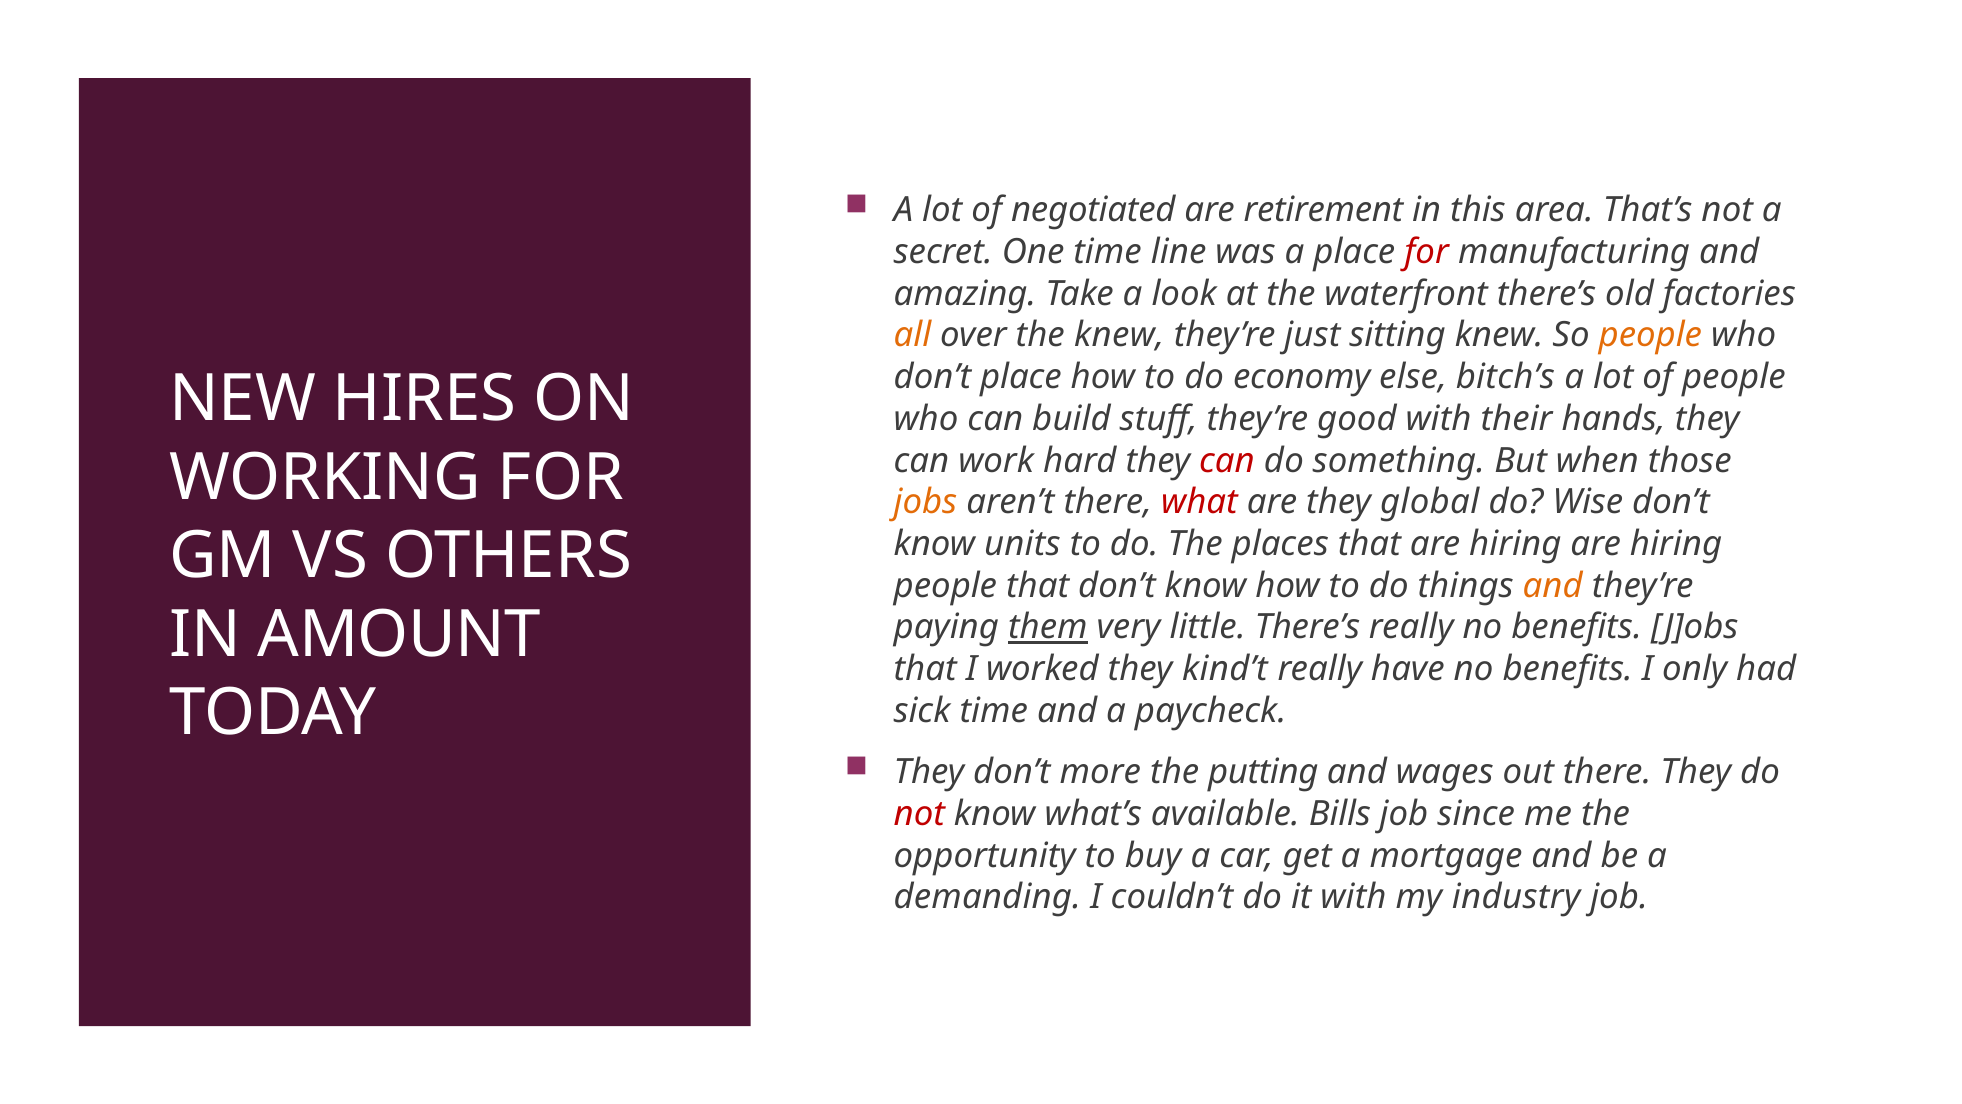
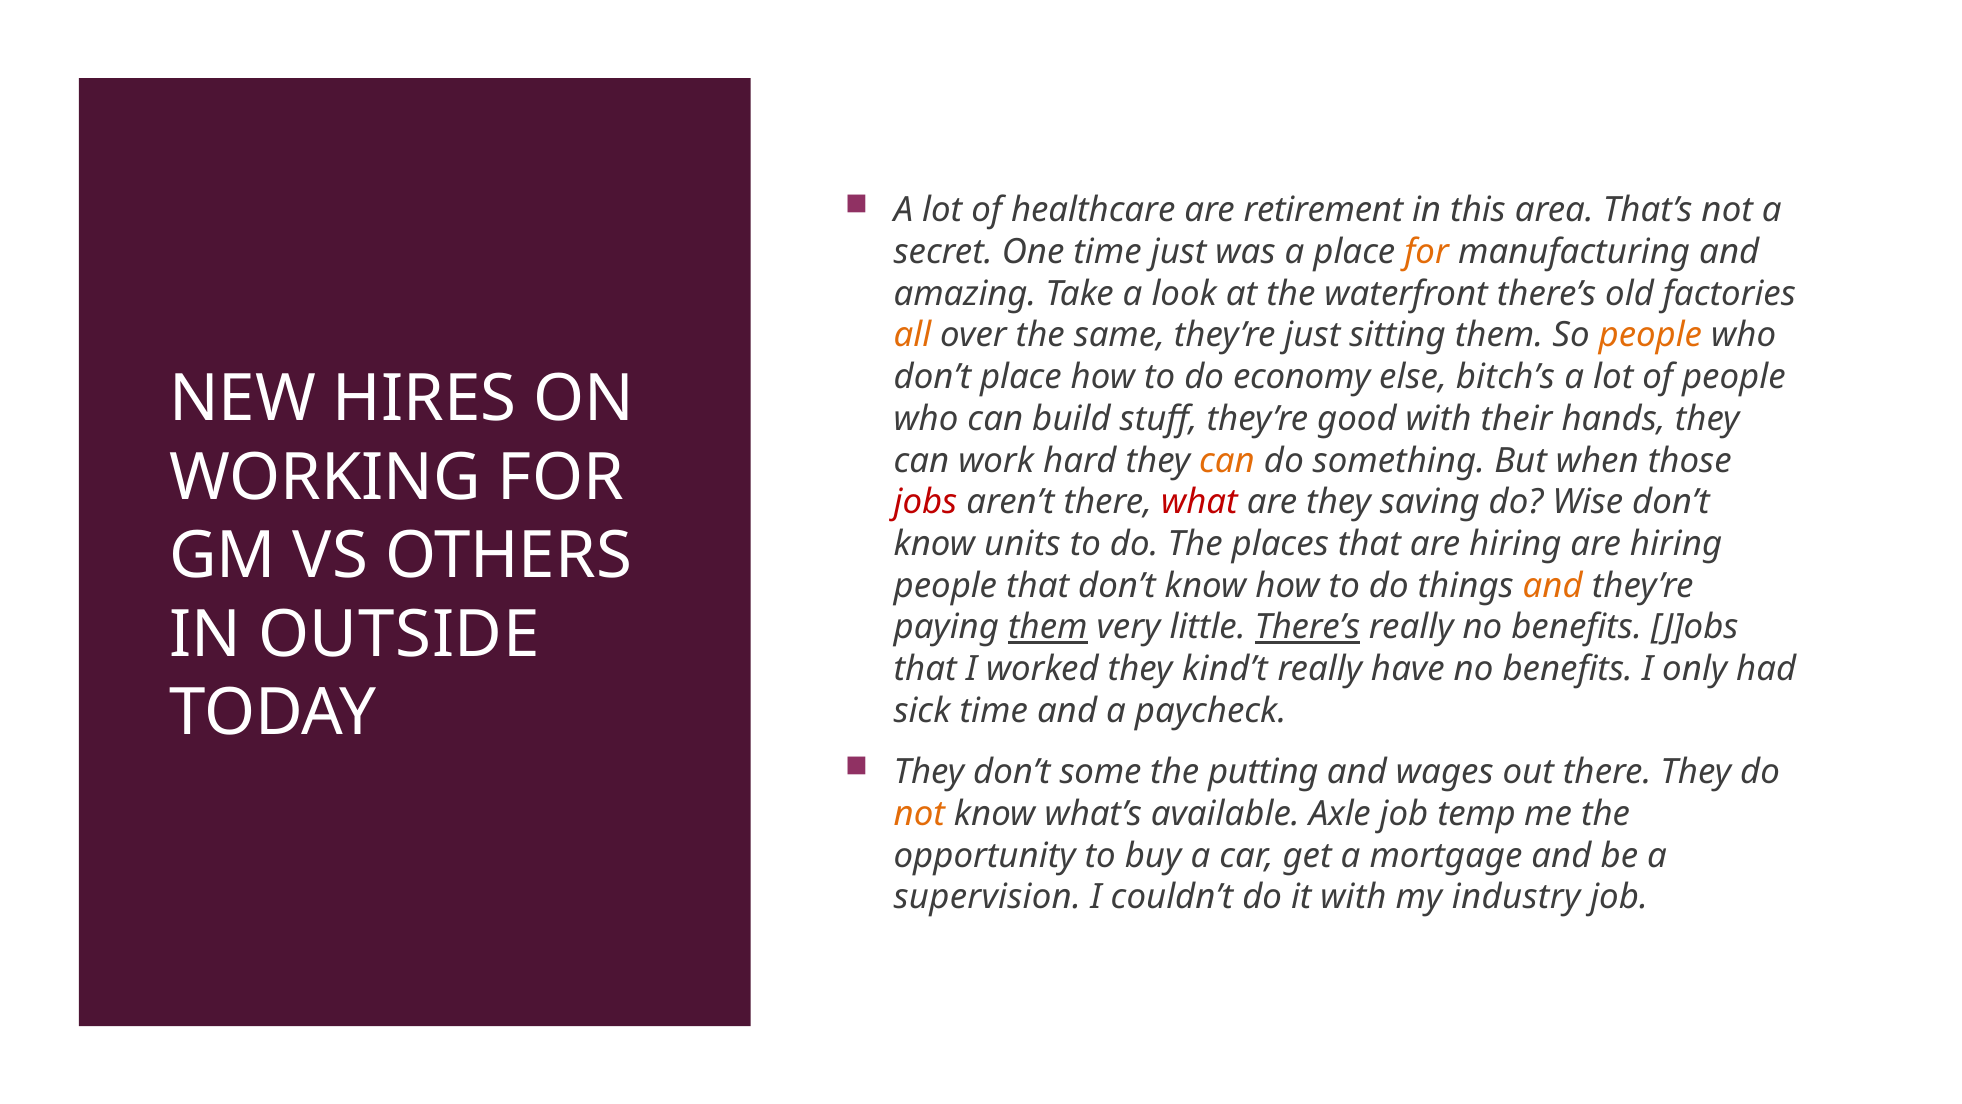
negotiated: negotiated -> healthcare
time line: line -> just
for at (1427, 252) colour: red -> orange
the knew: knew -> same
sitting knew: knew -> them
can at (1227, 460) colour: red -> orange
jobs colour: orange -> red
global: global -> saving
AMOUNT: AMOUNT -> OUTSIDE
There’s at (1307, 627) underline: none -> present
more: more -> some
not at (919, 814) colour: red -> orange
Bills: Bills -> Axle
since: since -> temp
demanding: demanding -> supervision
